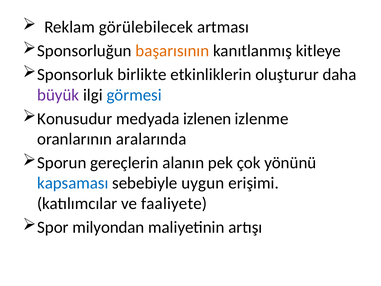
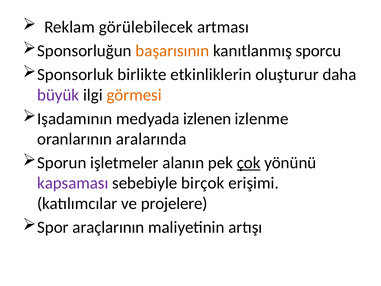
kitleye: kitleye -> sporcu
görmesi colour: blue -> orange
Konusudur: Konusudur -> Işadamının
gereçlerin: gereçlerin -> işletmeler
çok underline: none -> present
kapsaması colour: blue -> purple
uygun: uygun -> birçok
faaliyete: faaliyete -> projelere
milyondan: milyondan -> araçlarının
